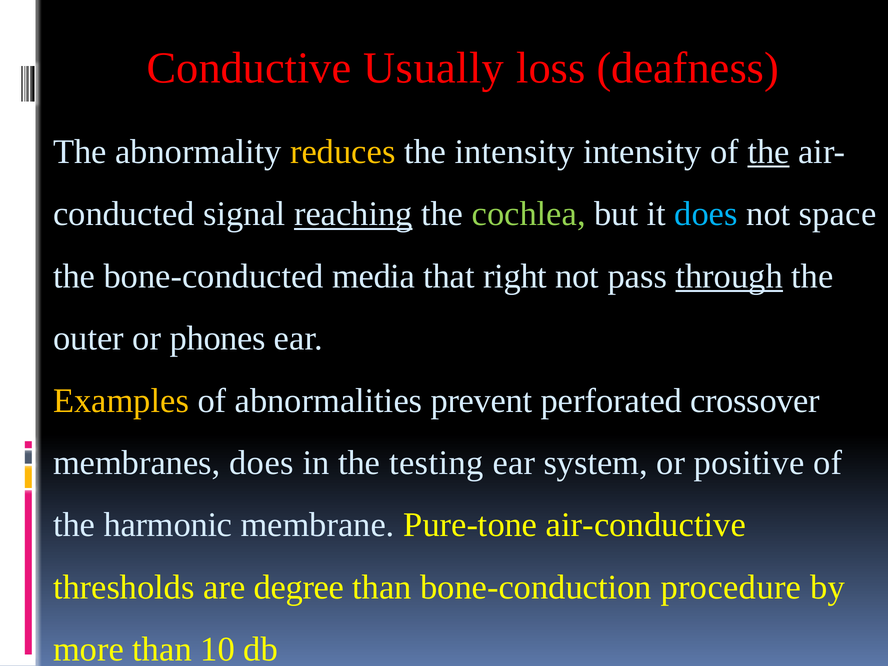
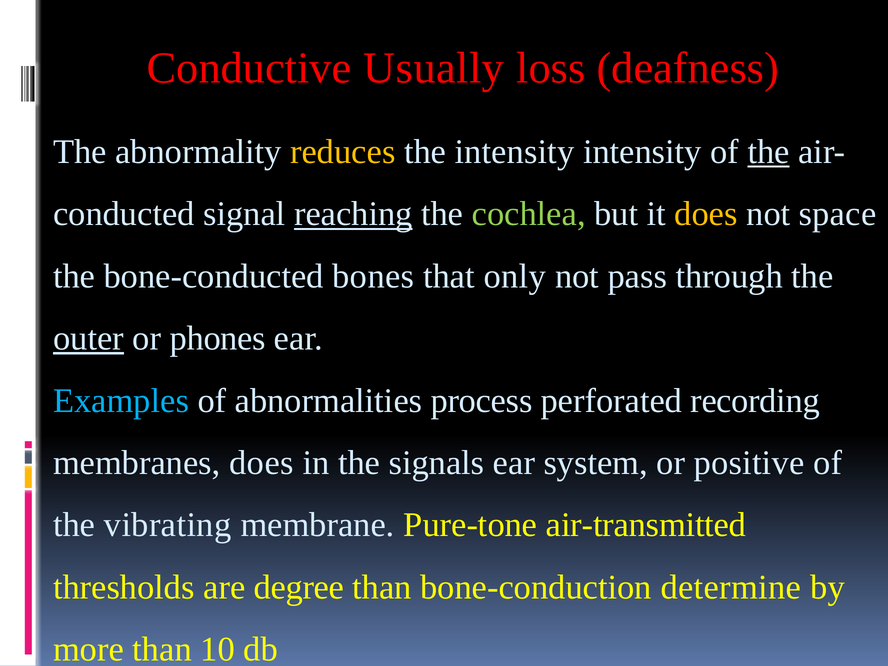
does at (706, 214) colour: light blue -> yellow
media: media -> bones
right: right -> only
through underline: present -> none
outer underline: none -> present
Examples colour: yellow -> light blue
prevent: prevent -> process
crossover: crossover -> recording
testing: testing -> signals
harmonic: harmonic -> vibrating
air-conductive: air-conductive -> air-transmitted
procedure: procedure -> determine
